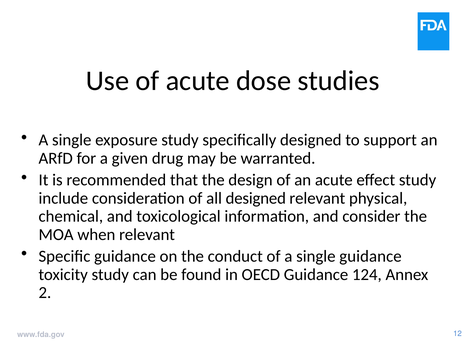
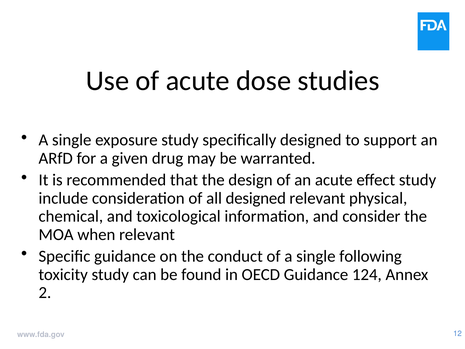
single guidance: guidance -> following
